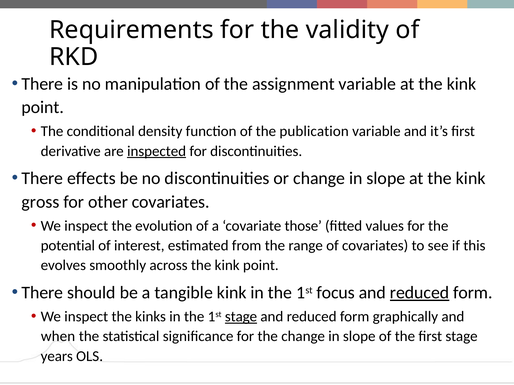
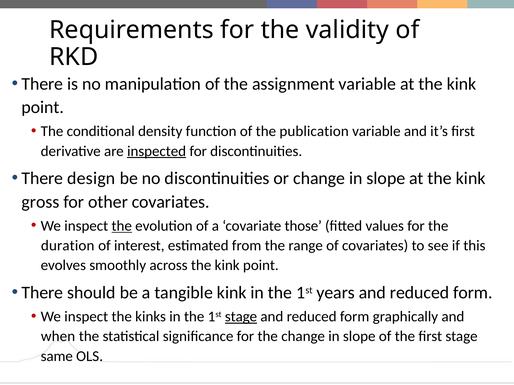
effects: effects -> design
the at (122, 226) underline: none -> present
potential: potential -> duration
focus: focus -> years
reduced at (420, 293) underline: present -> none
years: years -> same
